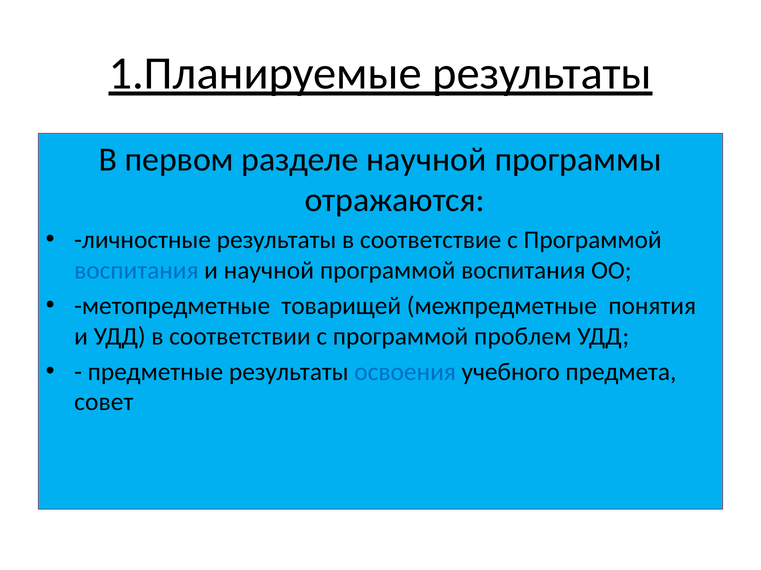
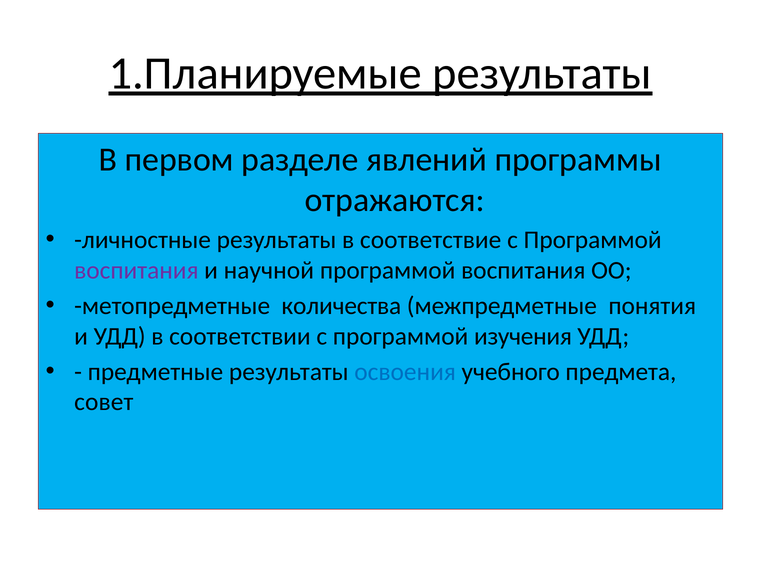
разделе научной: научной -> явлений
воспитания at (136, 271) colour: blue -> purple
товарищей: товарищей -> количества
проблем: проблем -> изучения
